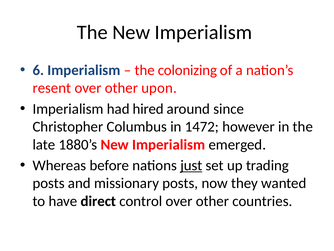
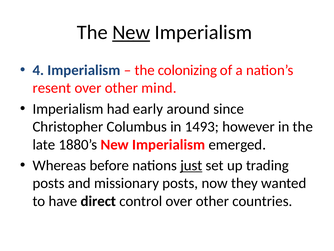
New at (131, 32) underline: none -> present
6: 6 -> 4
upon: upon -> mind
hired: hired -> early
1472: 1472 -> 1493
